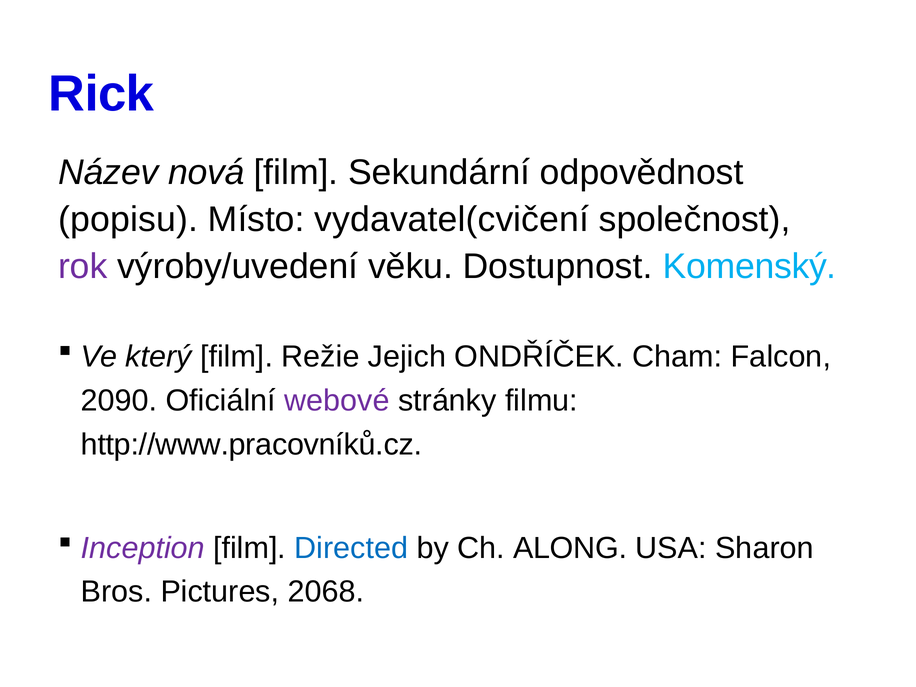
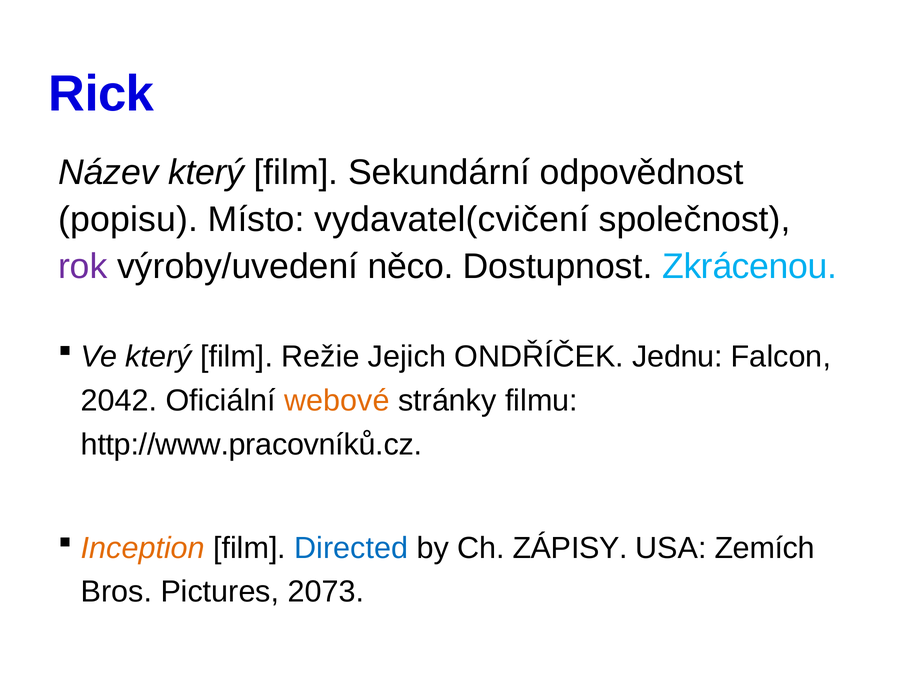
Název nová: nová -> který
věku: věku -> něco
Komenský: Komenský -> Zkrácenou
Cham: Cham -> Jednu
2090: 2090 -> 2042
webové colour: purple -> orange
Inception colour: purple -> orange
ALONG: ALONG -> ZÁPISY
Sharon: Sharon -> Zemích
2068: 2068 -> 2073
